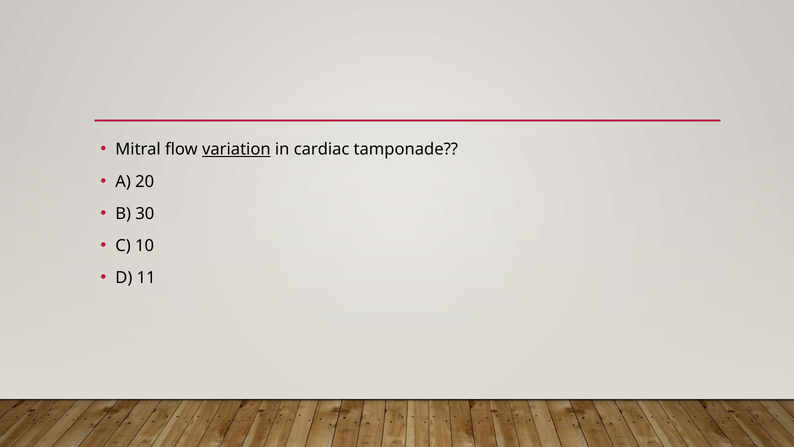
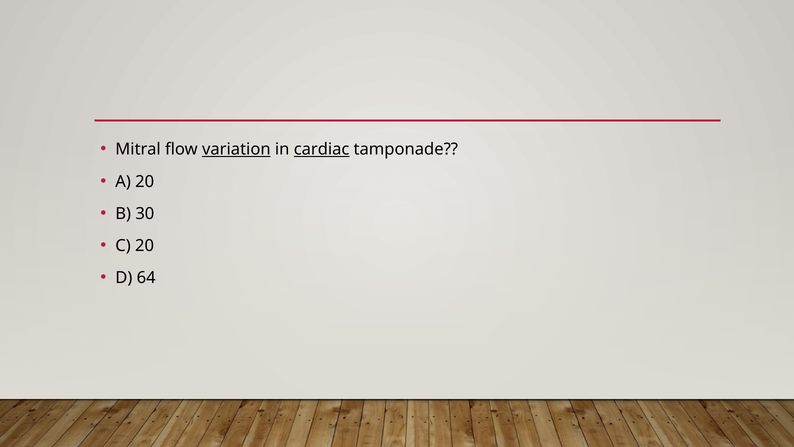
cardiac underline: none -> present
C 10: 10 -> 20
11: 11 -> 64
